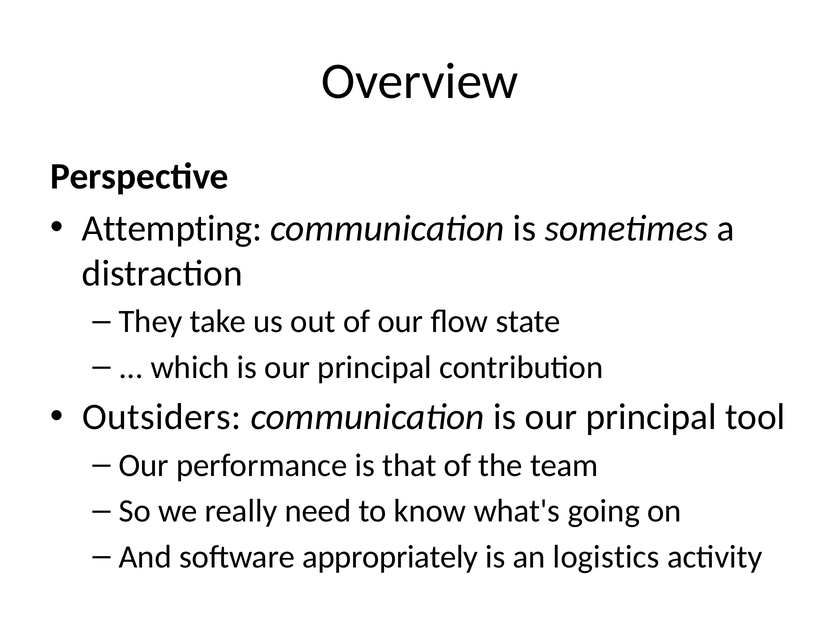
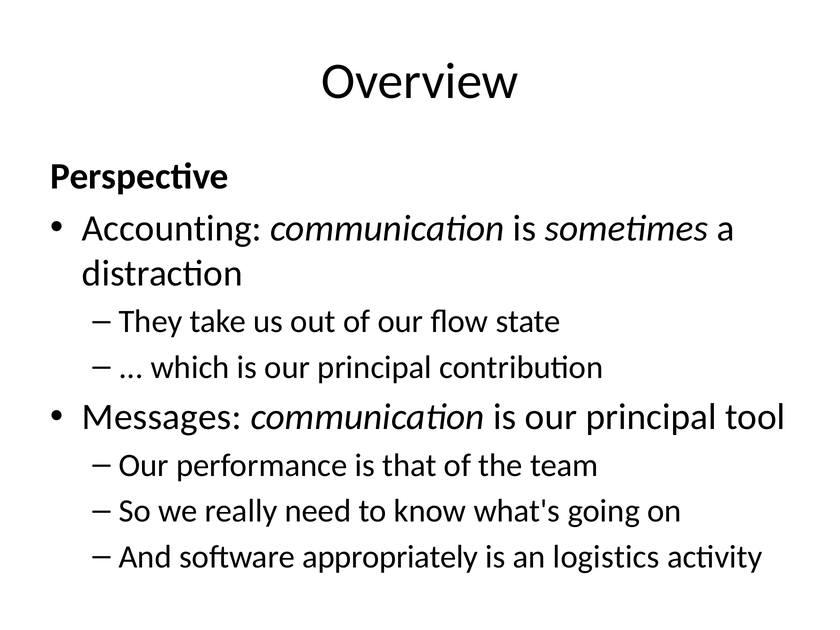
Attempting: Attempting -> Accounting
Outsiders: Outsiders -> Messages
